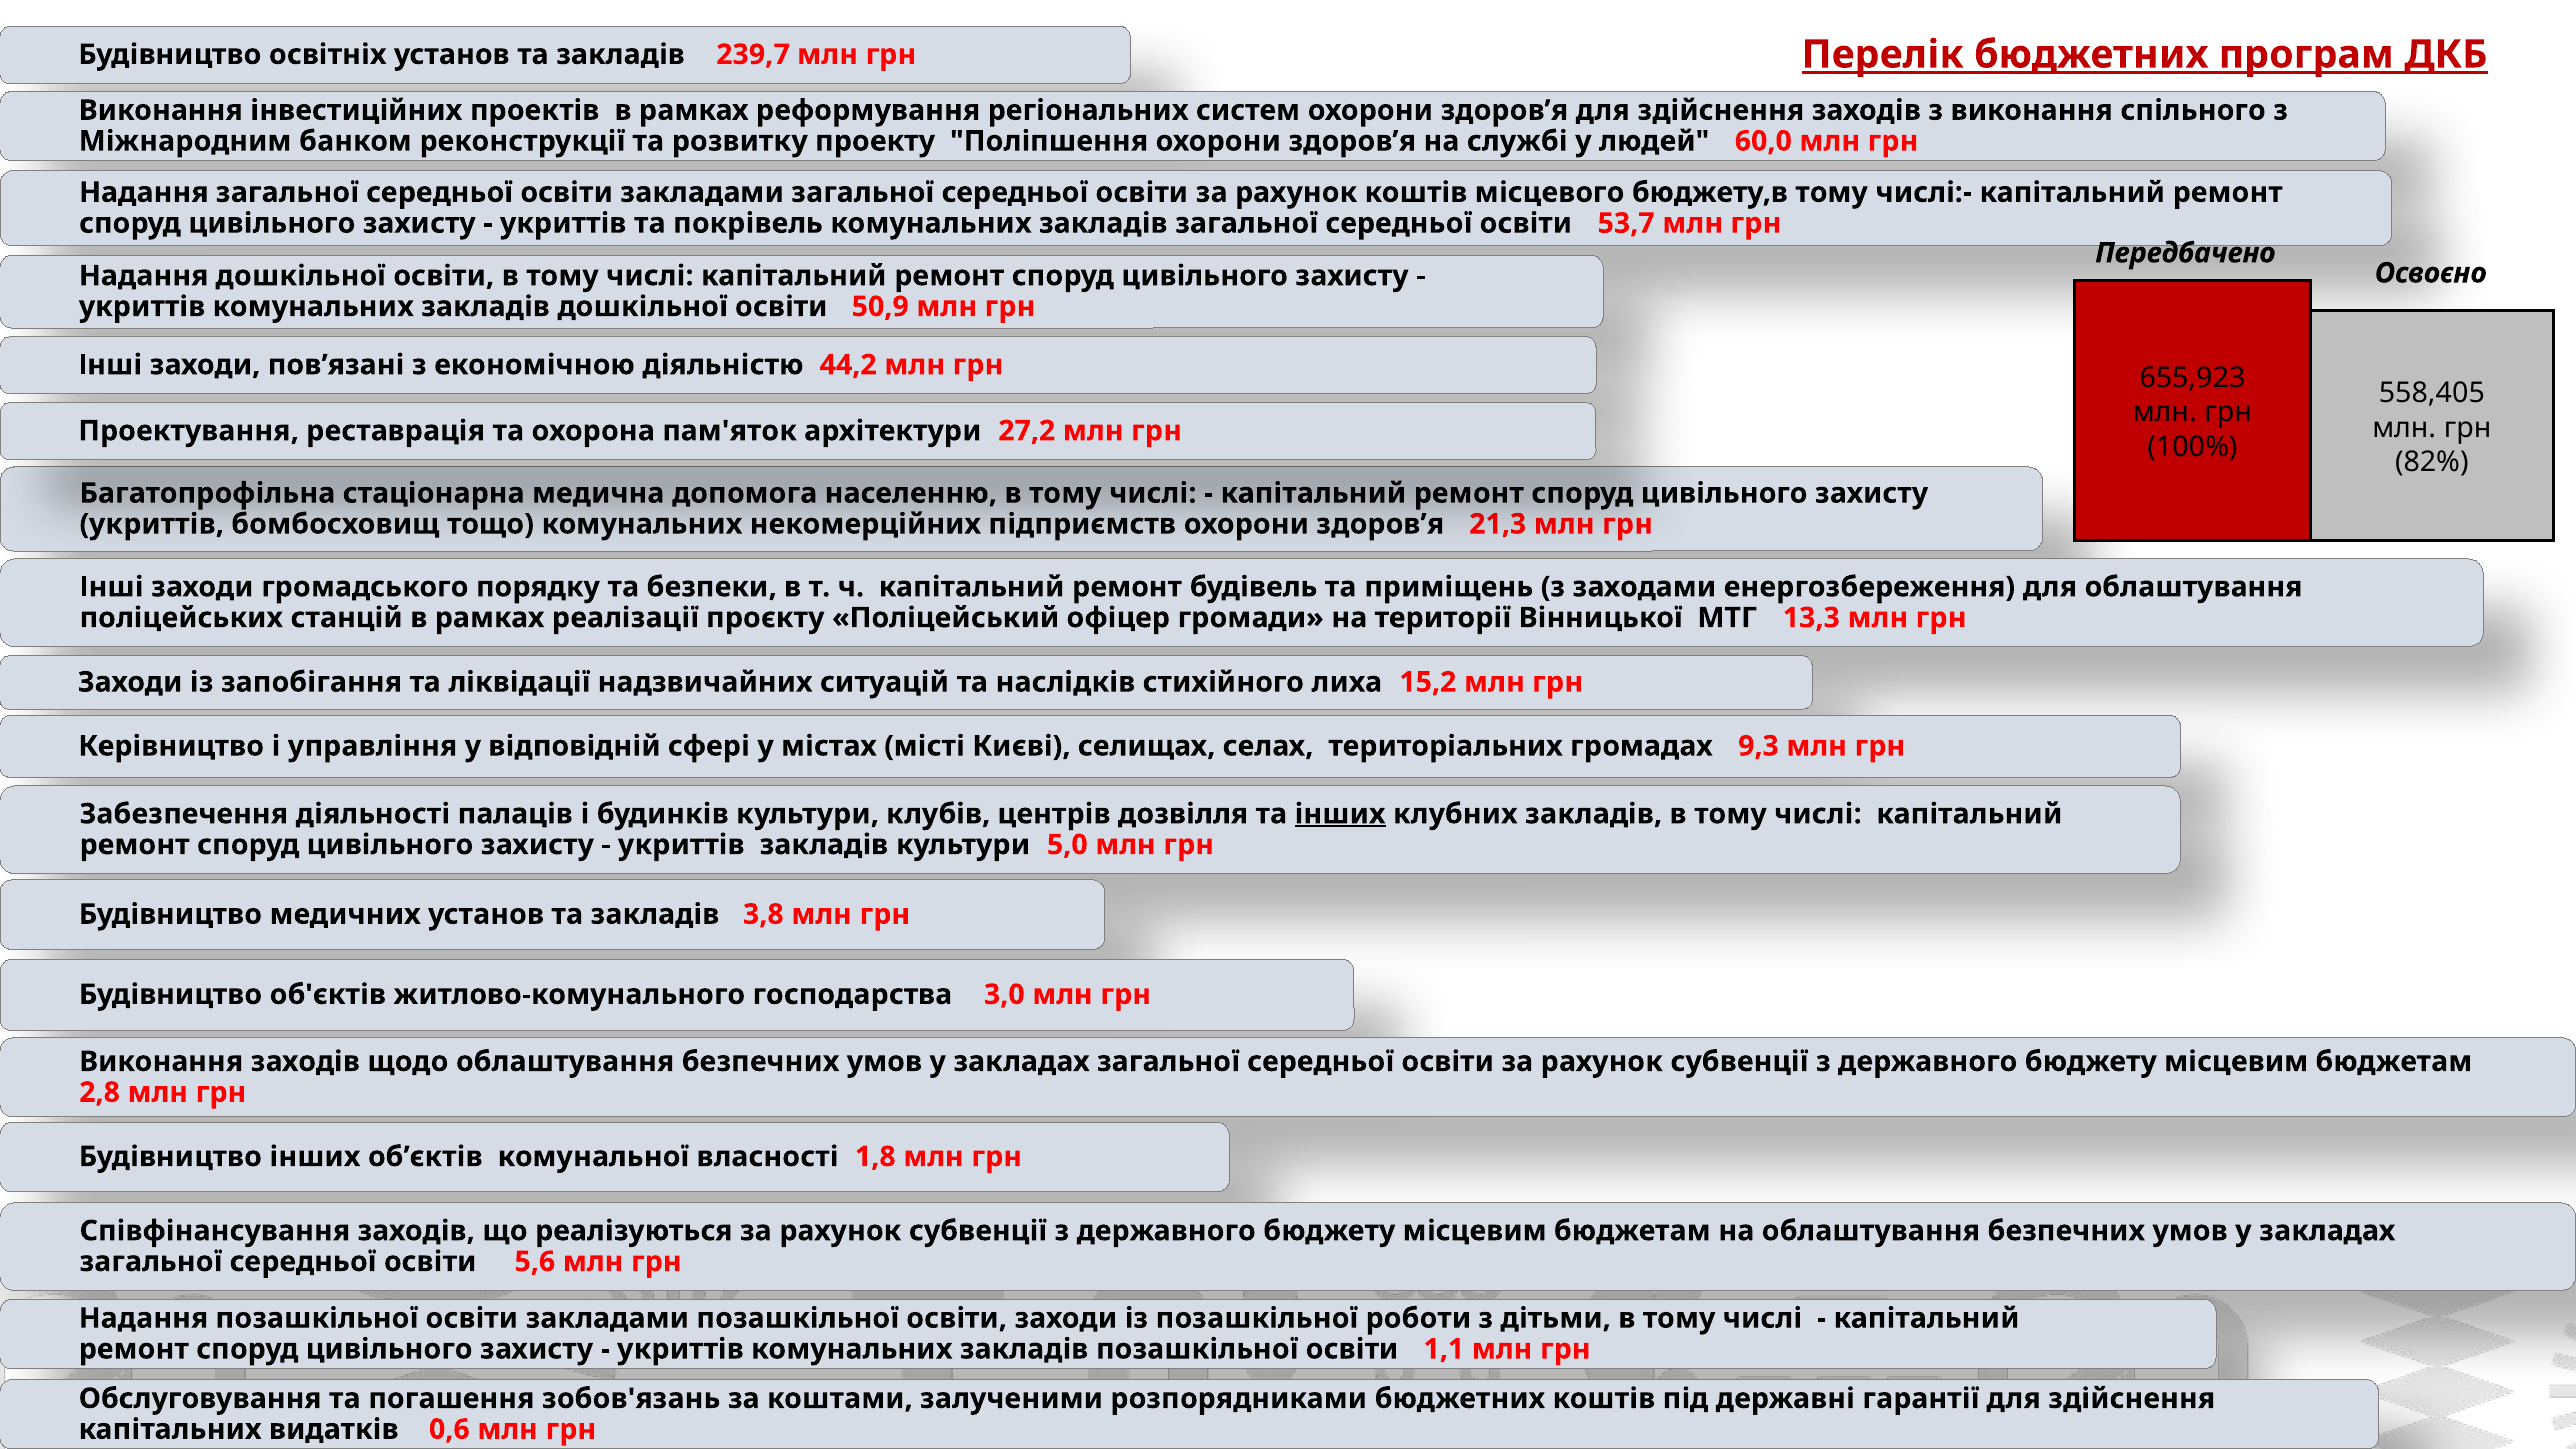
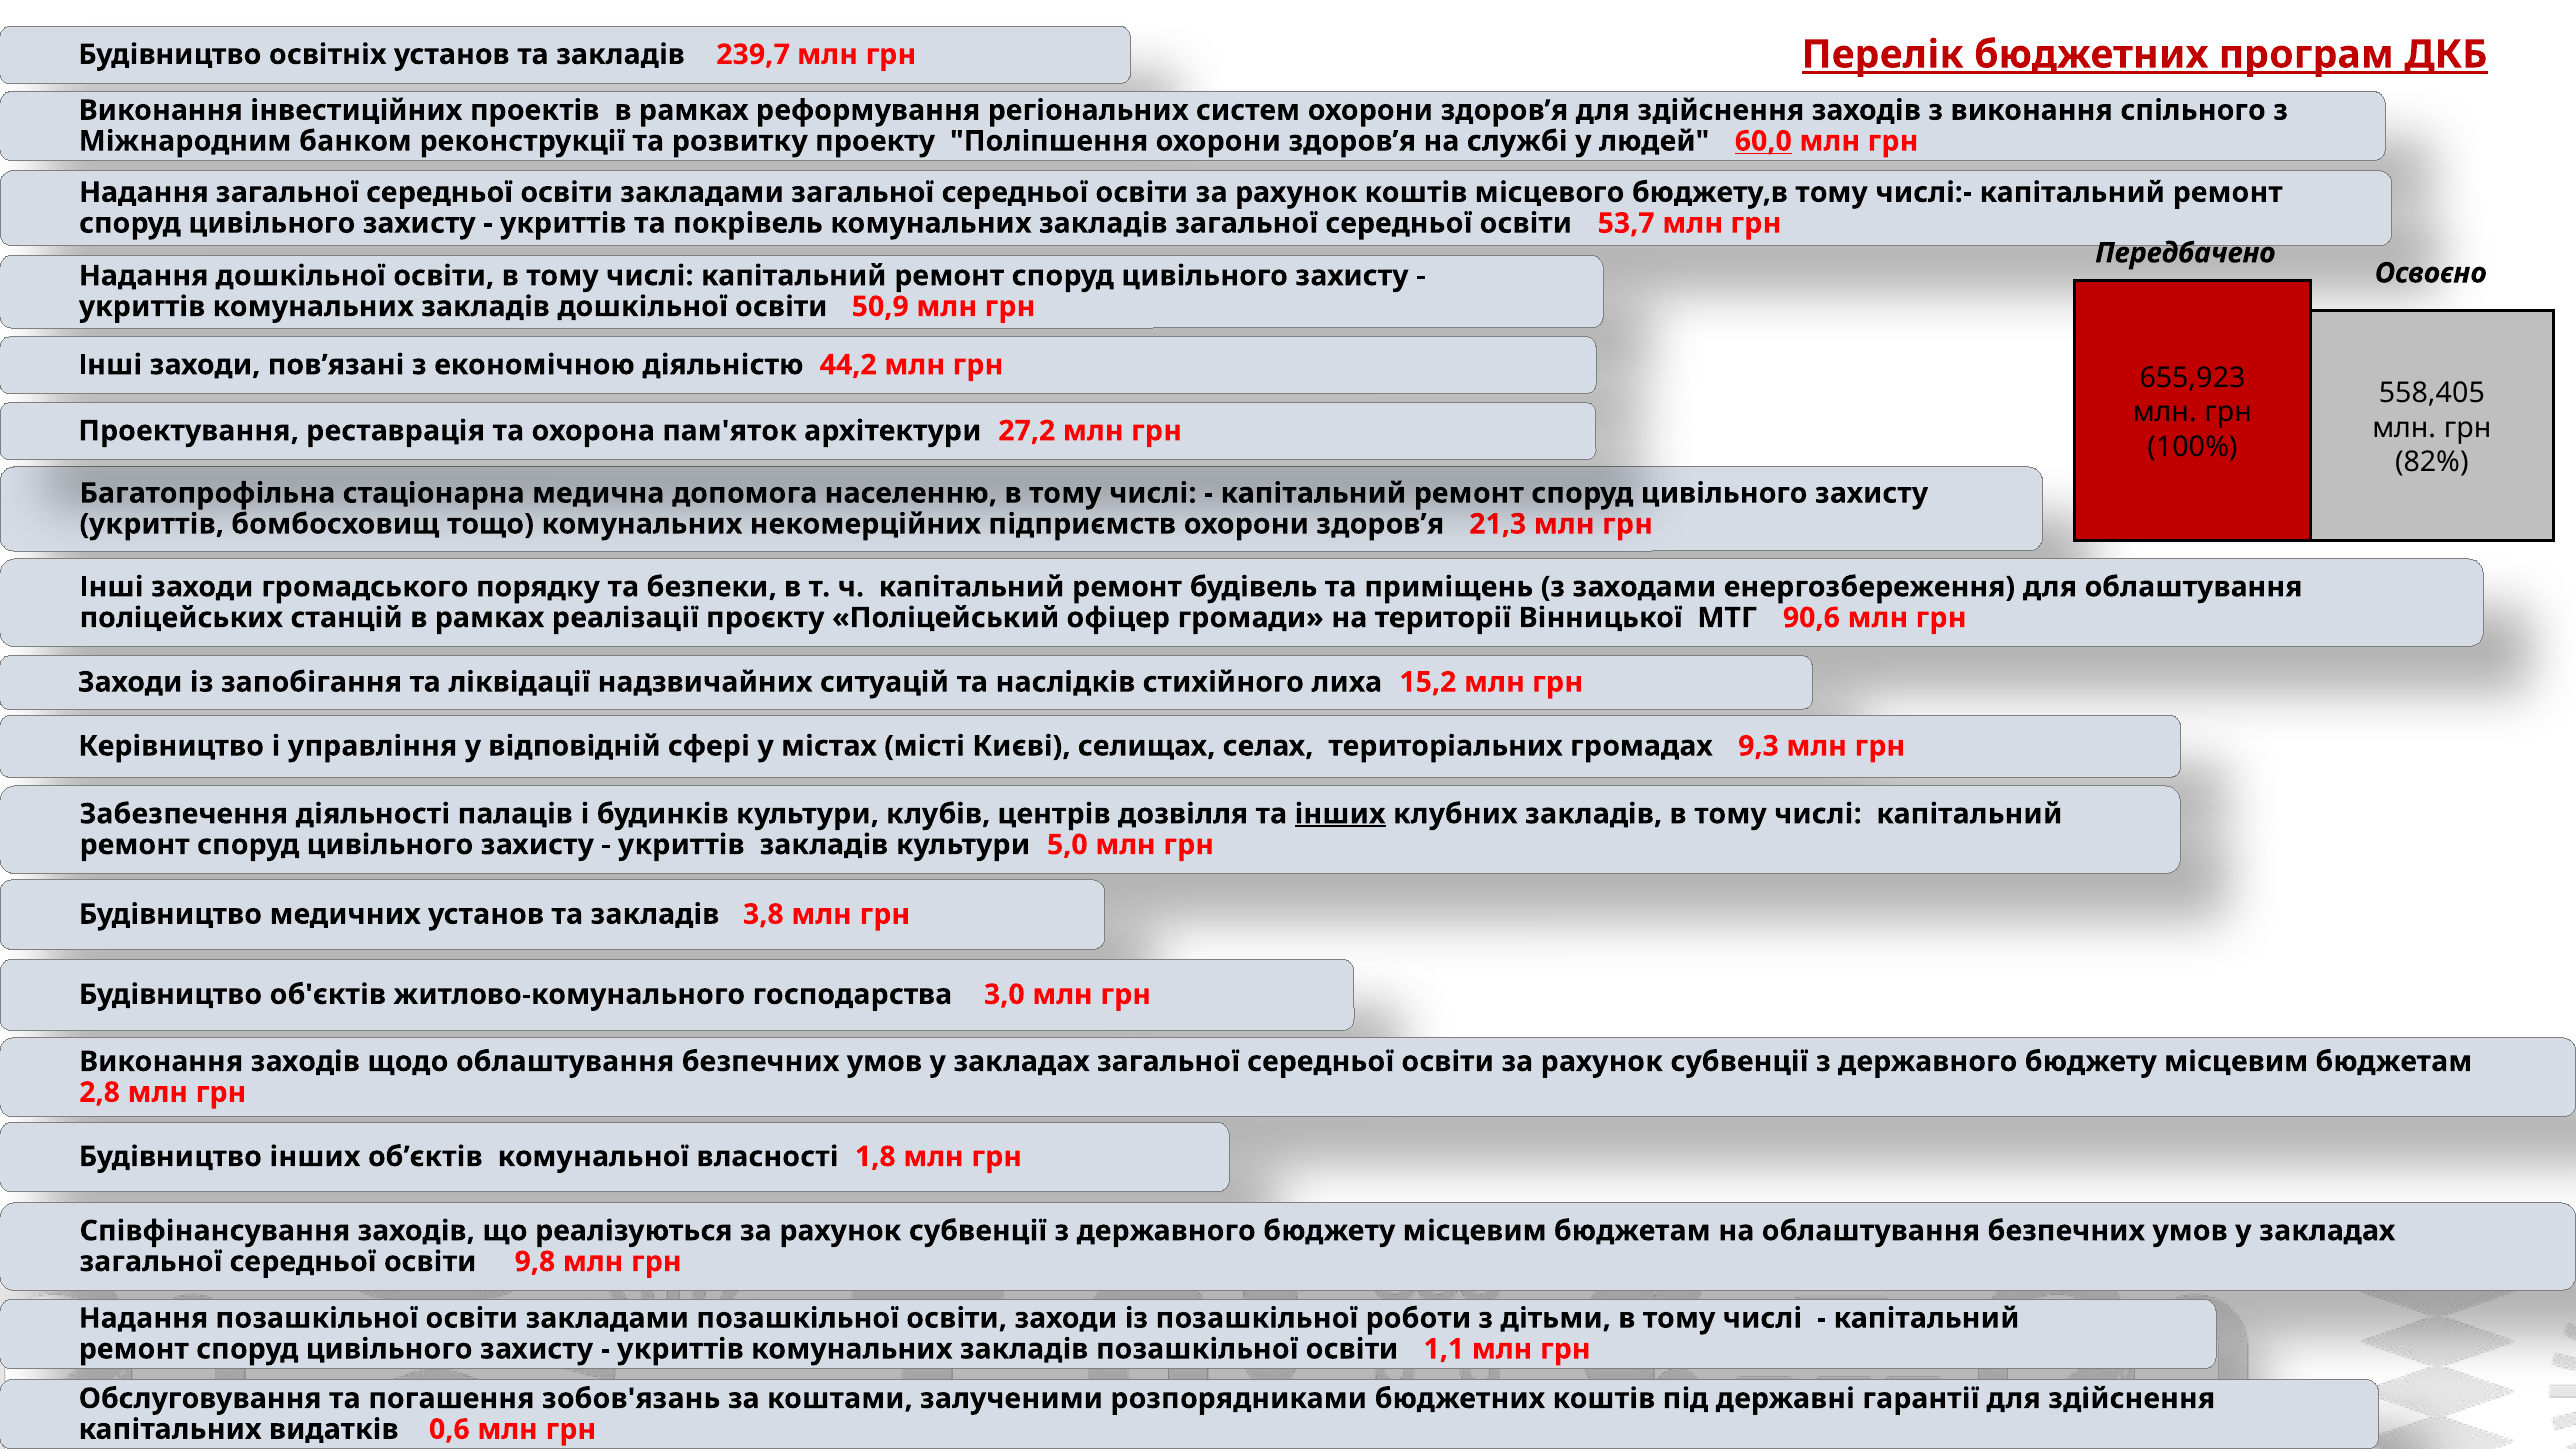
60,0 underline: none -> present
13,3: 13,3 -> 90,6
5,6: 5,6 -> 9,8
